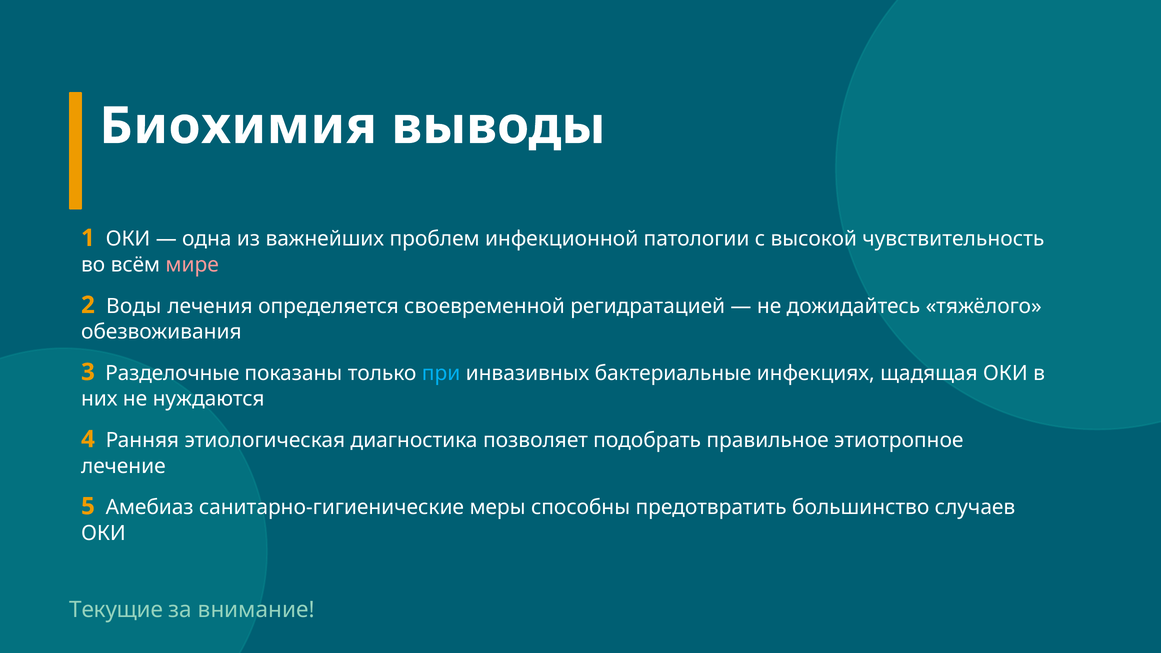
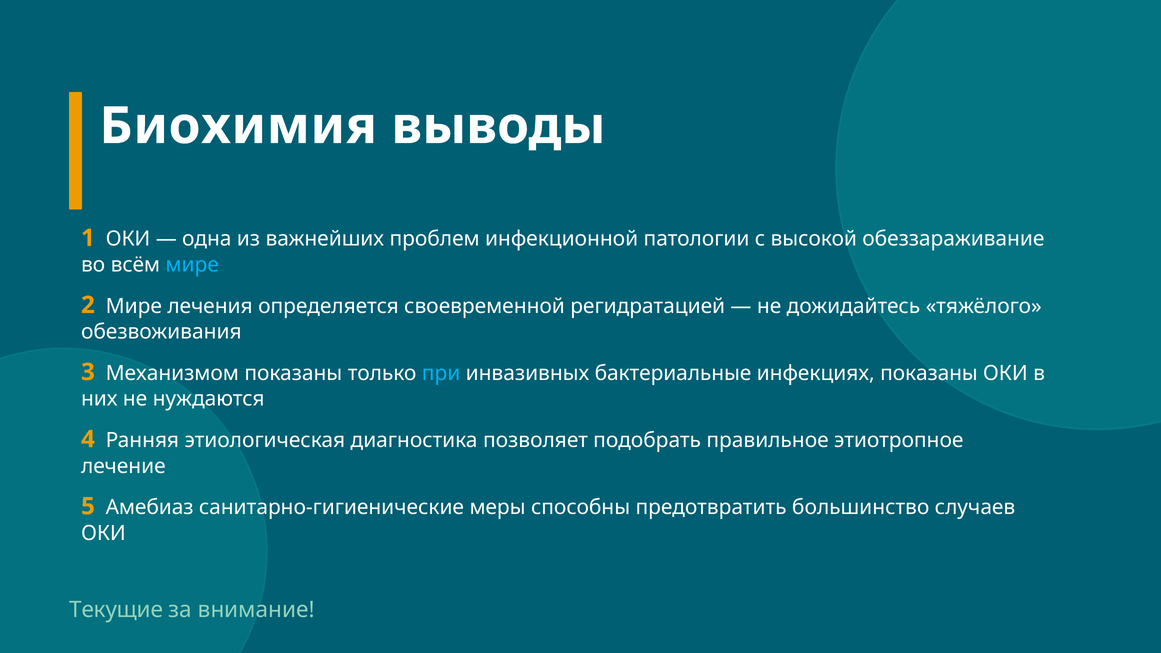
чувствительность: чувствительность -> обеззараживание
мире at (192, 265) colour: pink -> light blue
2 Воды: Воды -> Мире
Разделочные: Разделочные -> Механизмом
инфекциях щадящая: щадящая -> показаны
